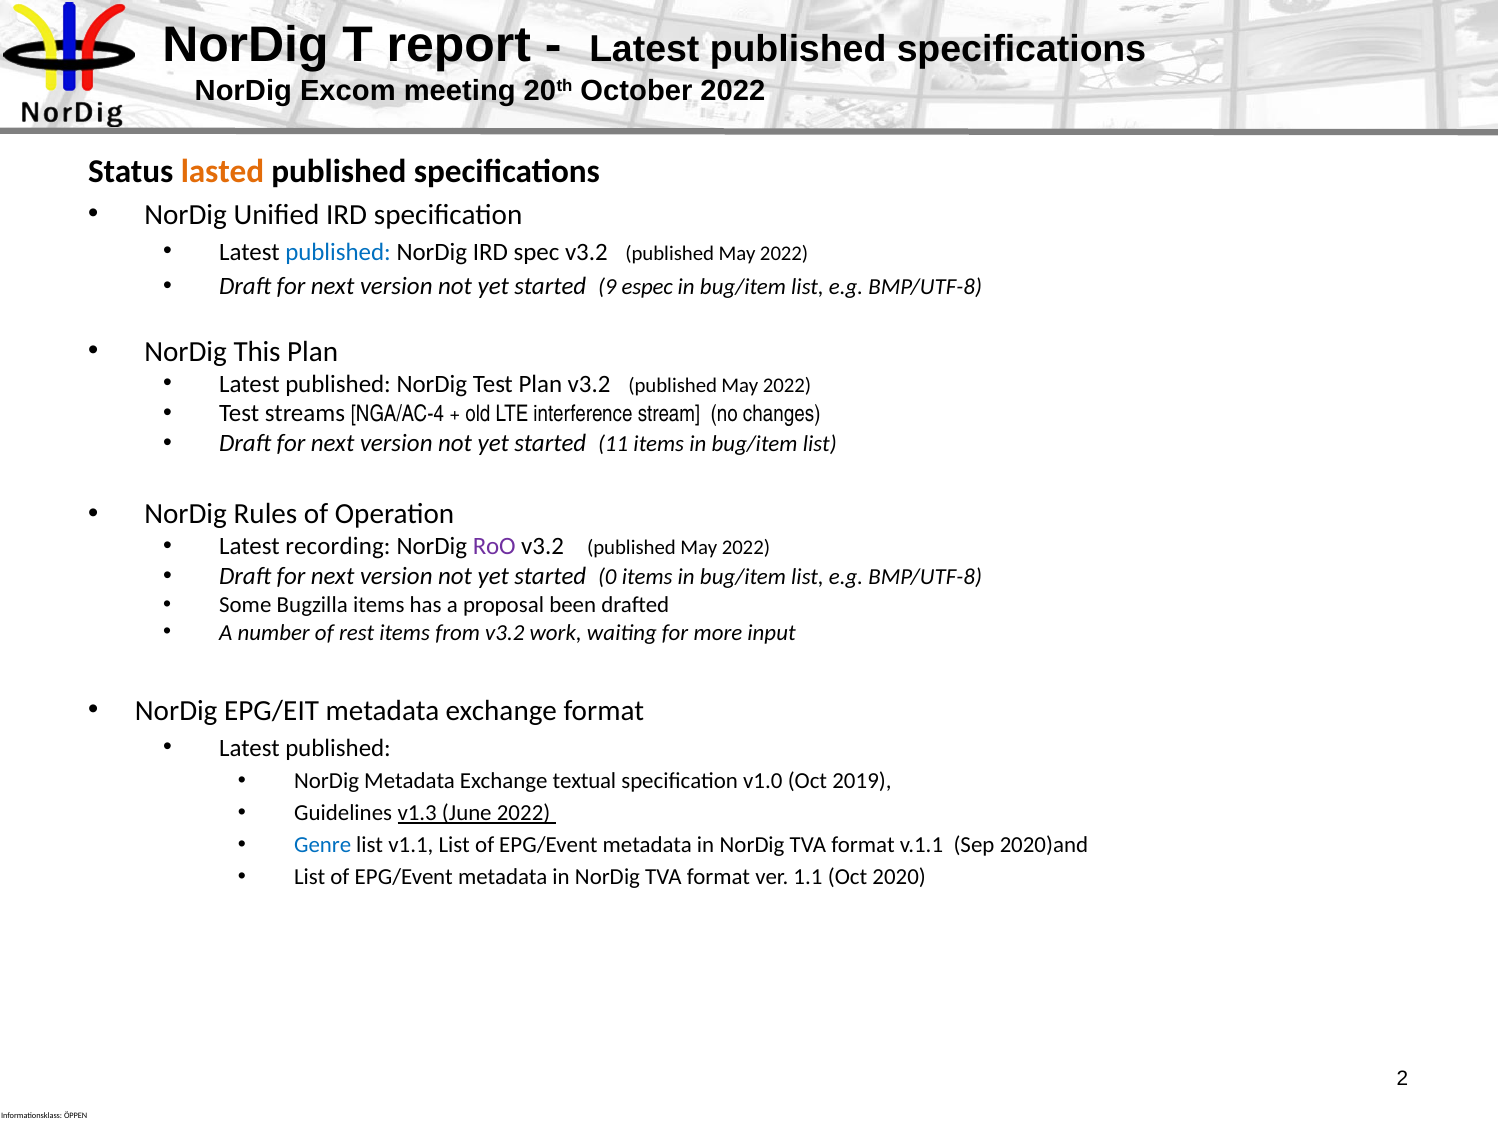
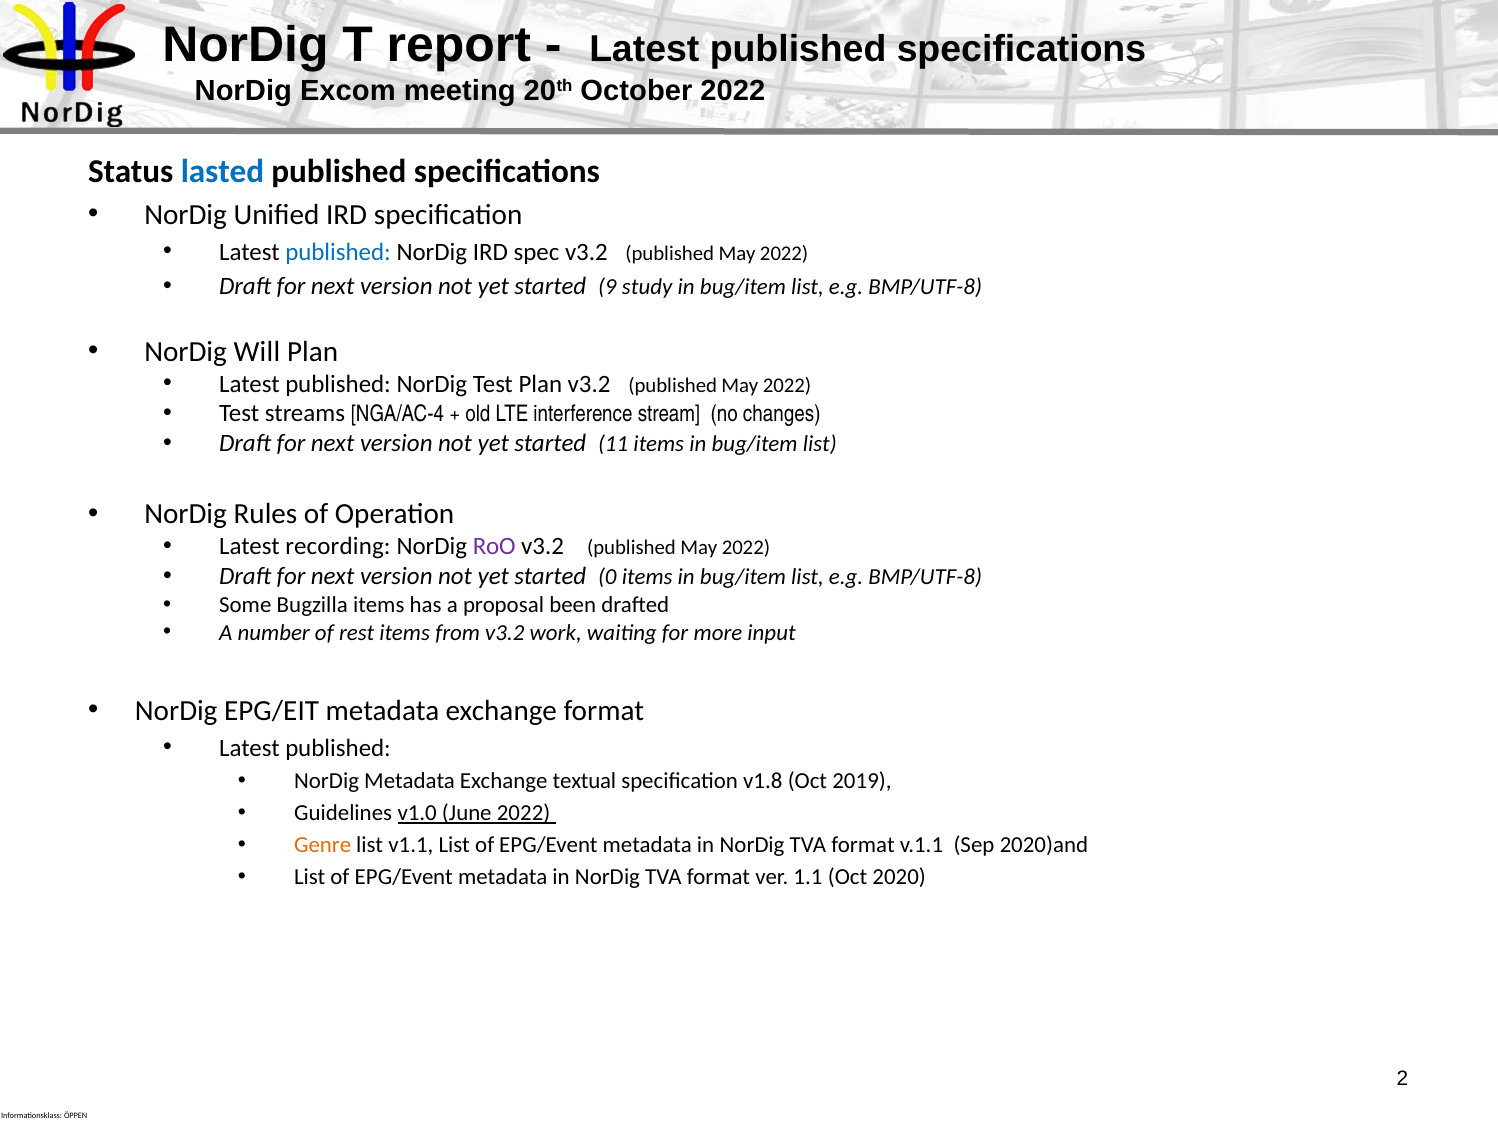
lasted colour: orange -> blue
espec: espec -> study
This: This -> Will
v1.0: v1.0 -> v1.8
v1.3: v1.3 -> v1.0
Genre colour: blue -> orange
